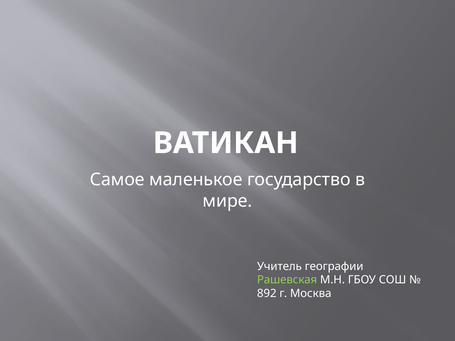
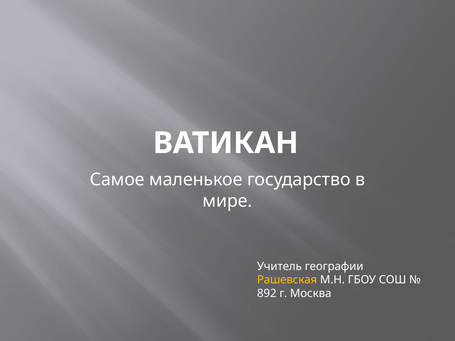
Рашевская colour: light green -> yellow
